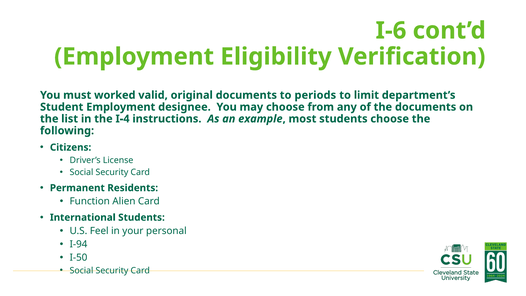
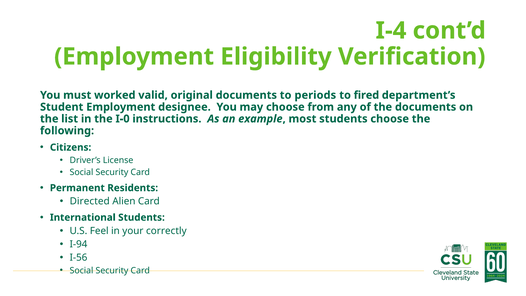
I-6: I-6 -> I-4
limit: limit -> fired
I-4: I-4 -> I-0
Function: Function -> Directed
personal: personal -> correctly
I-50: I-50 -> I-56
